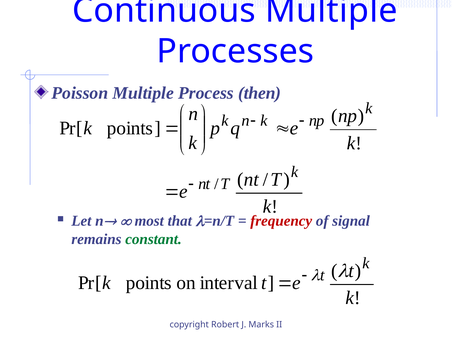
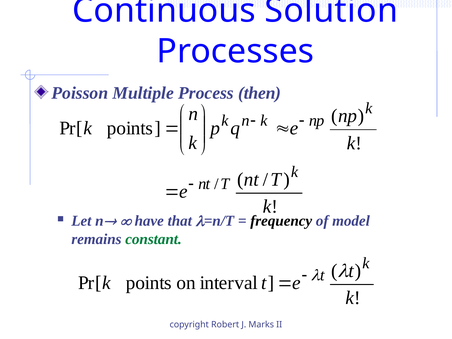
Continuous Multiple: Multiple -> Solution
frequency colour: red -> black
signal: signal -> model
most: most -> have
